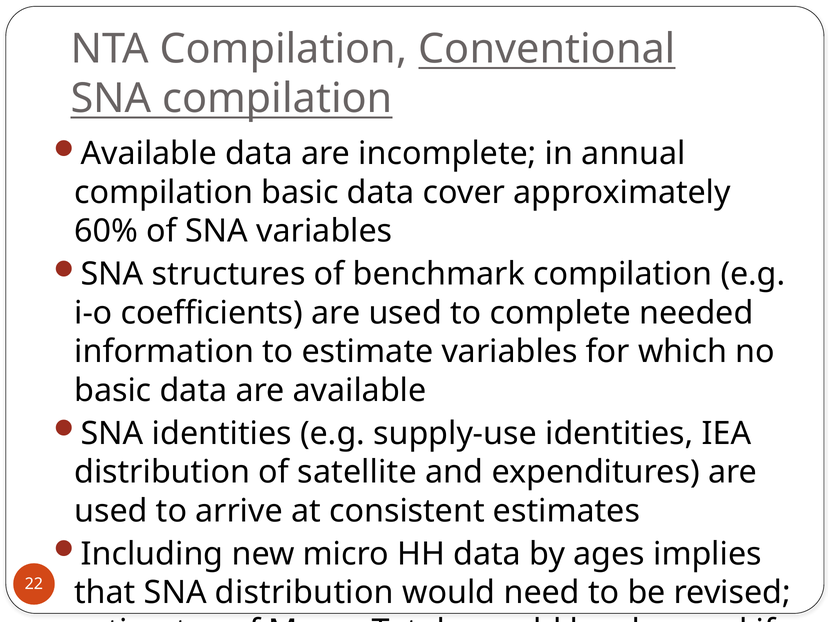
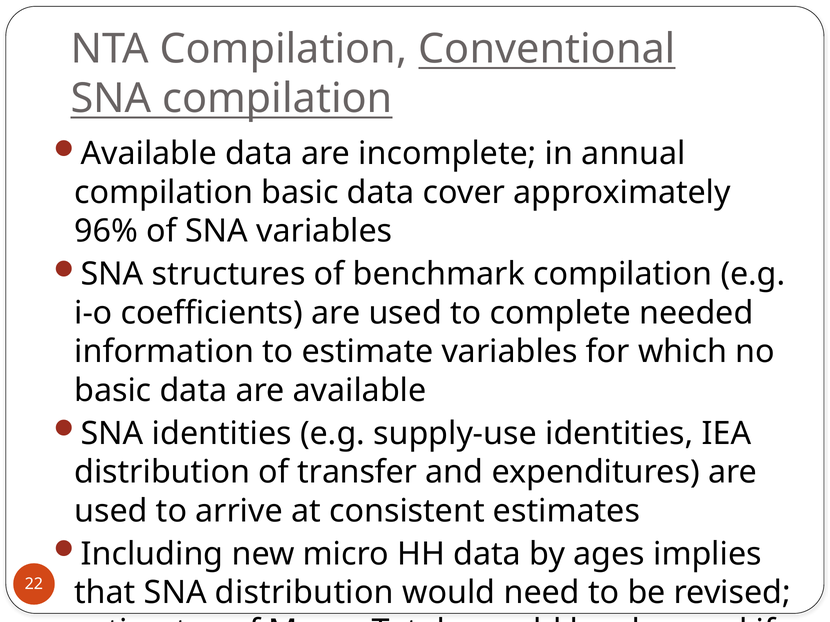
60%: 60% -> 96%
satellite: satellite -> transfer
